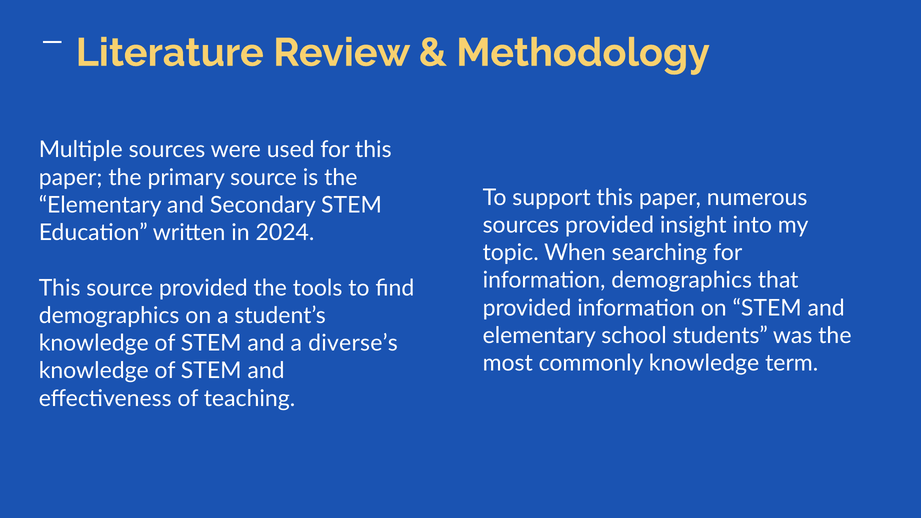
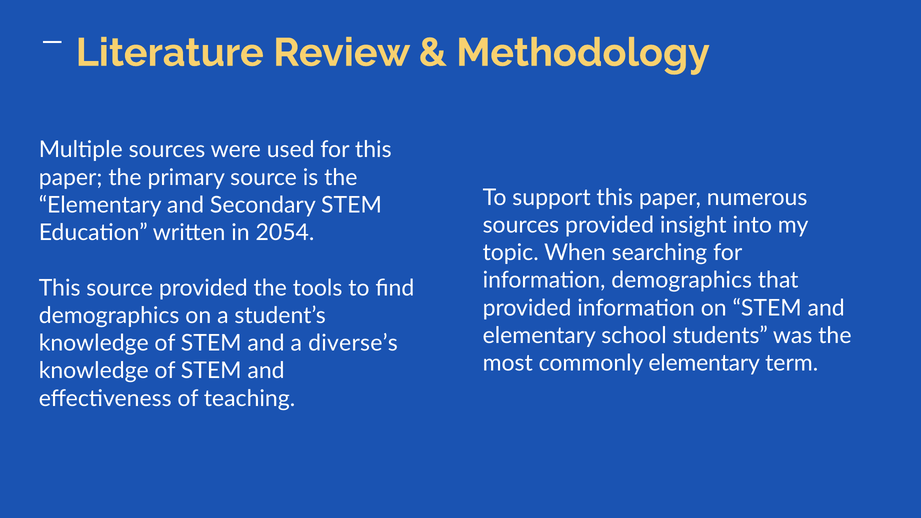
2024: 2024 -> 2054
commonly knowledge: knowledge -> elementary
